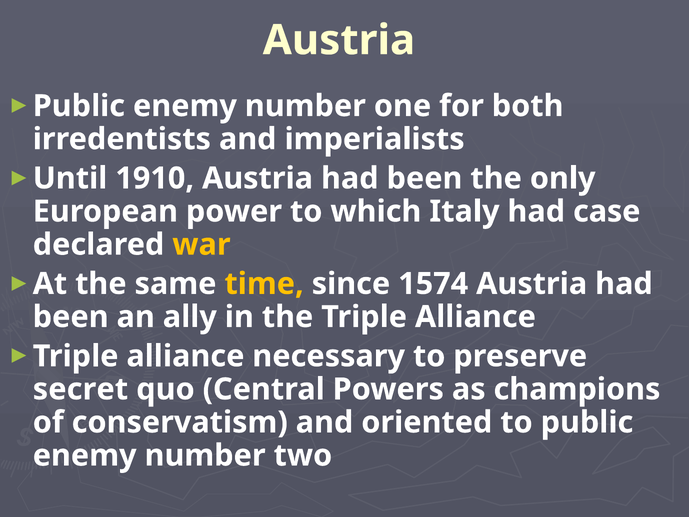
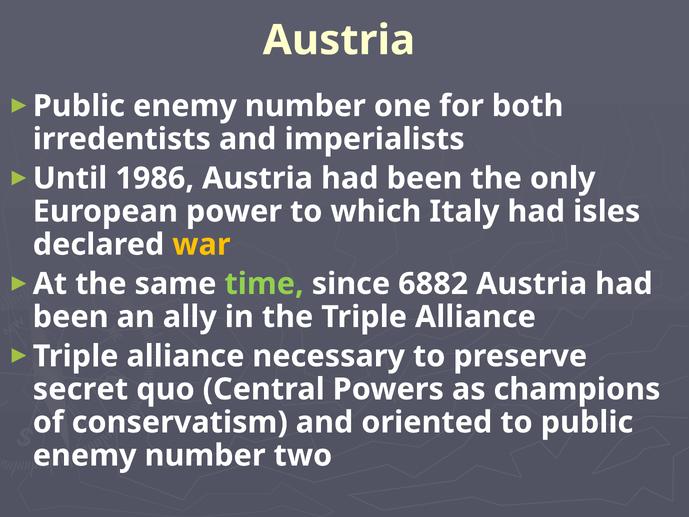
1910: 1910 -> 1986
case: case -> isles
time colour: yellow -> light green
1574: 1574 -> 6882
